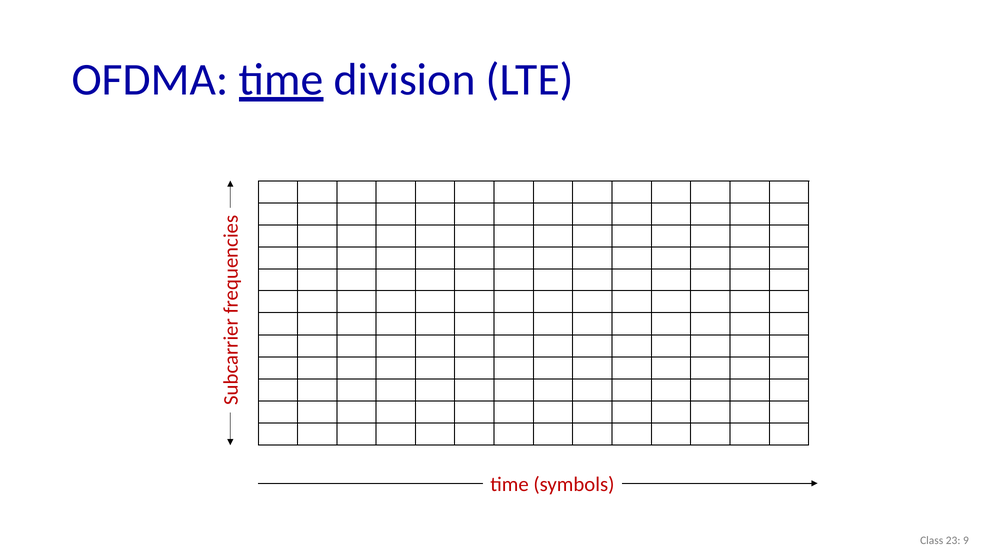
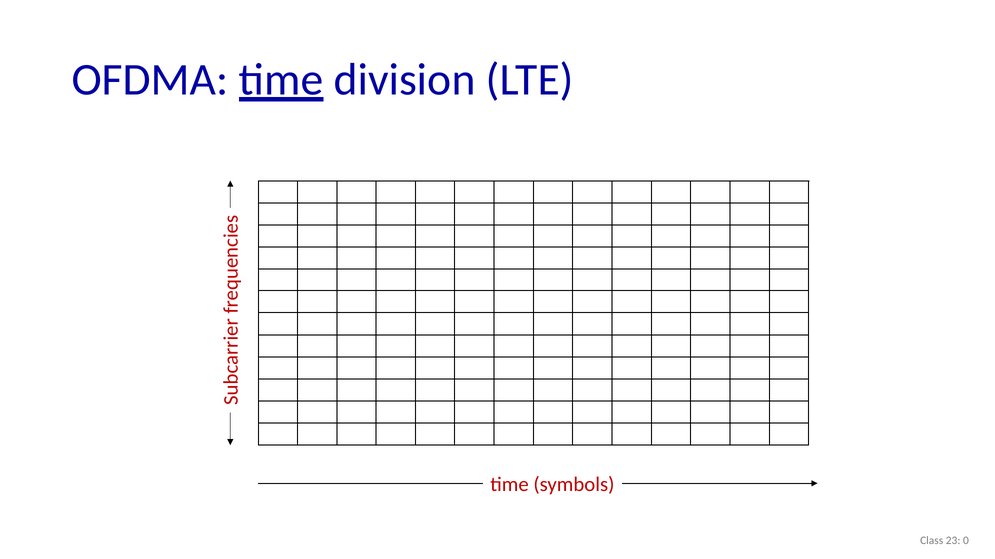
9: 9 -> 0
